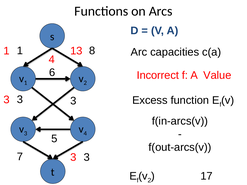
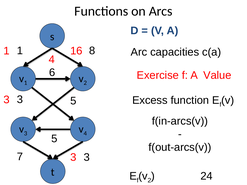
13: 13 -> 16
Incorrect: Incorrect -> Exercise
3 3: 3 -> 5
17: 17 -> 24
